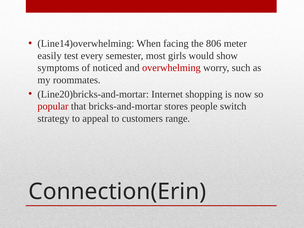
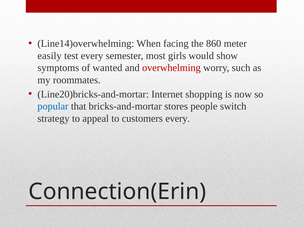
806: 806 -> 860
noticed: noticed -> wanted
popular colour: red -> blue
customers range: range -> every
